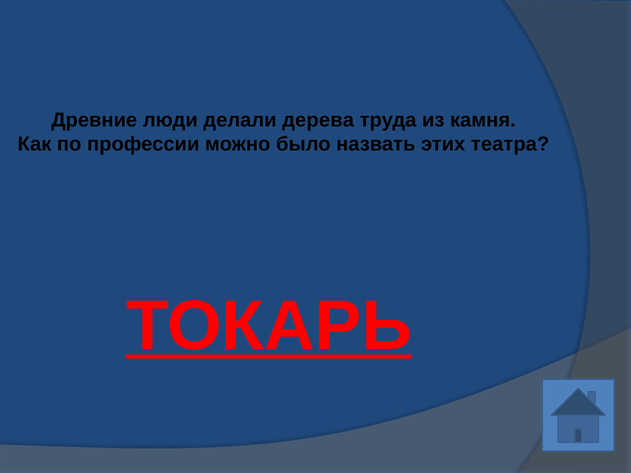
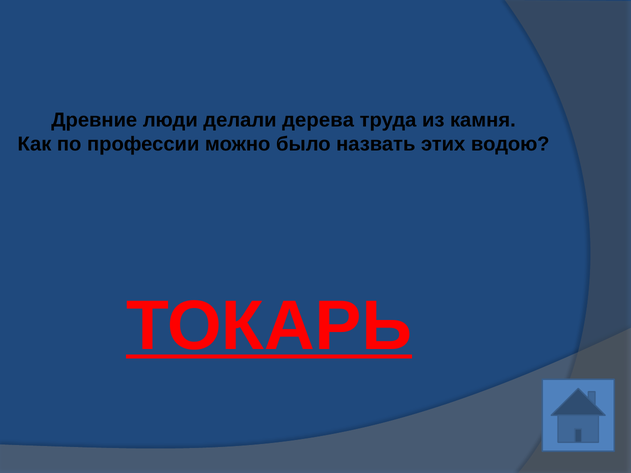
театра: театра -> водою
